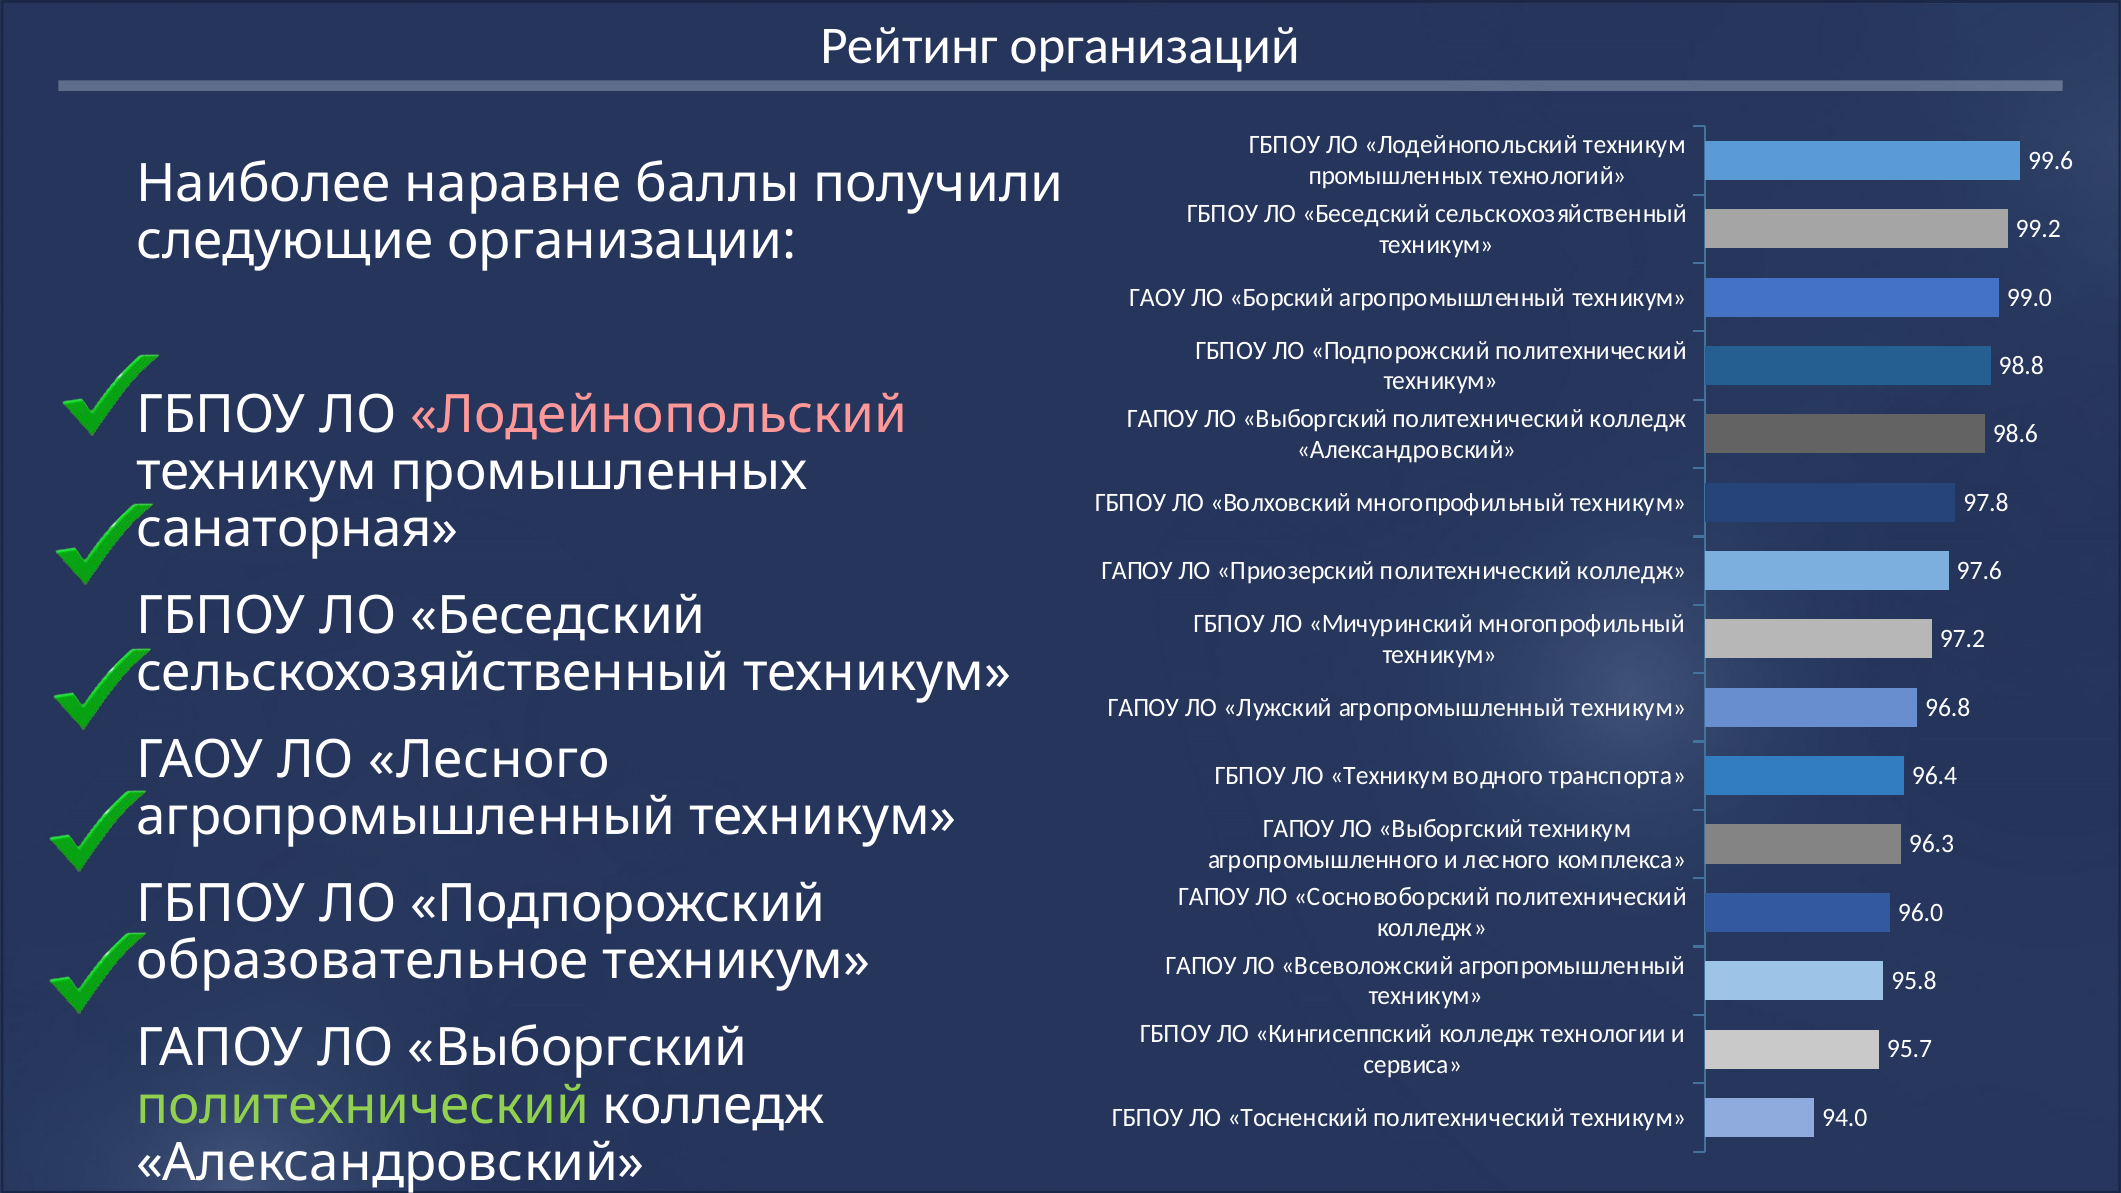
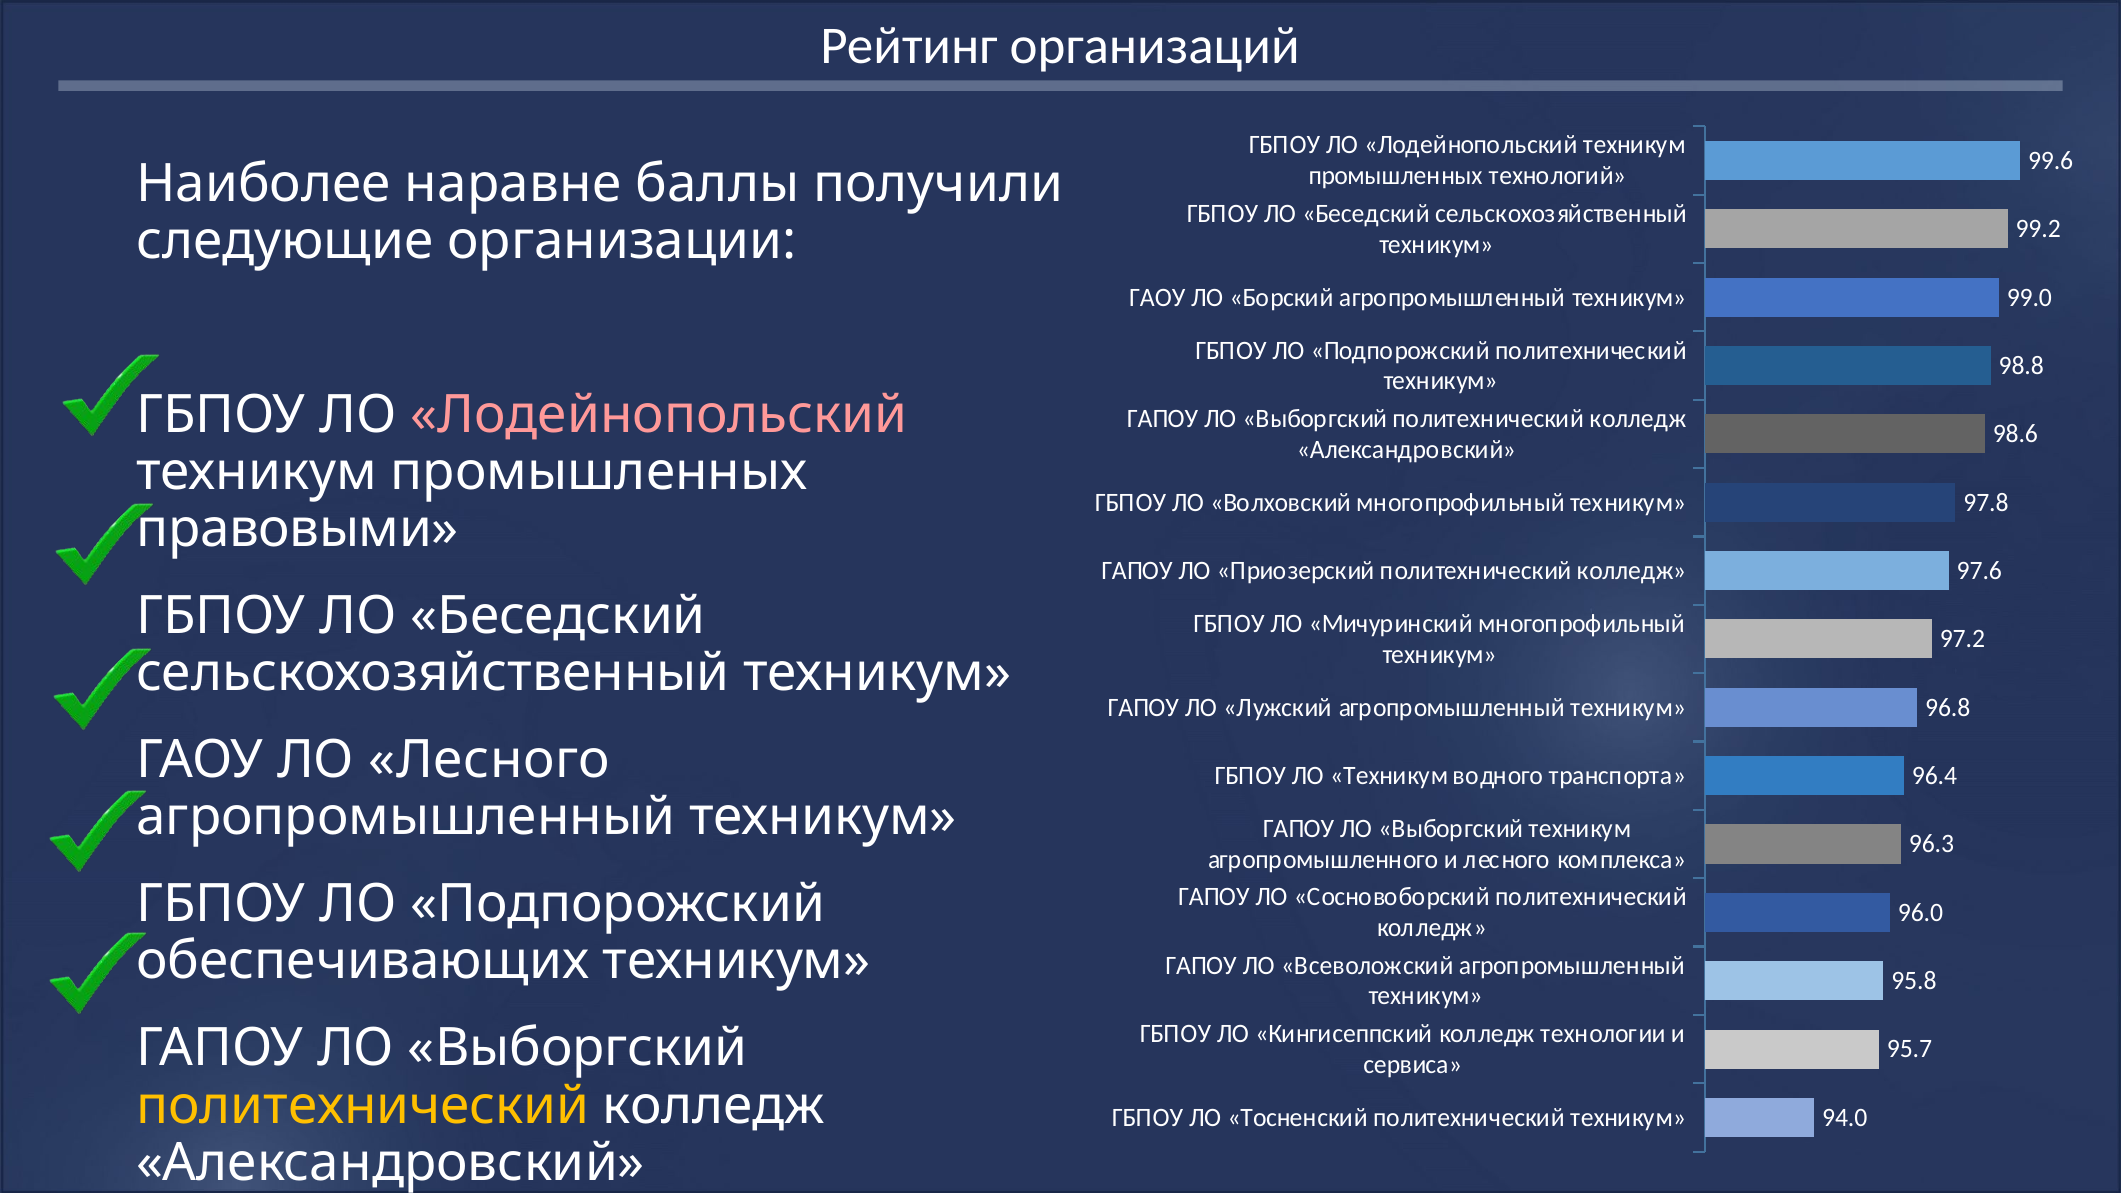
санаторная: санаторная -> правовыми
образовательное: образовательное -> обеспечивающих
политехнический at (363, 1106) colour: light green -> yellow
